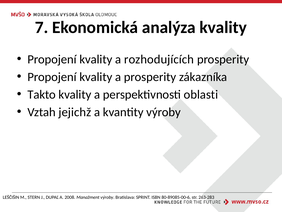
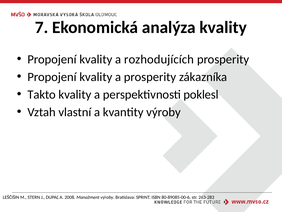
oblasti: oblasti -> poklesl
jejichž: jejichž -> vlastní
